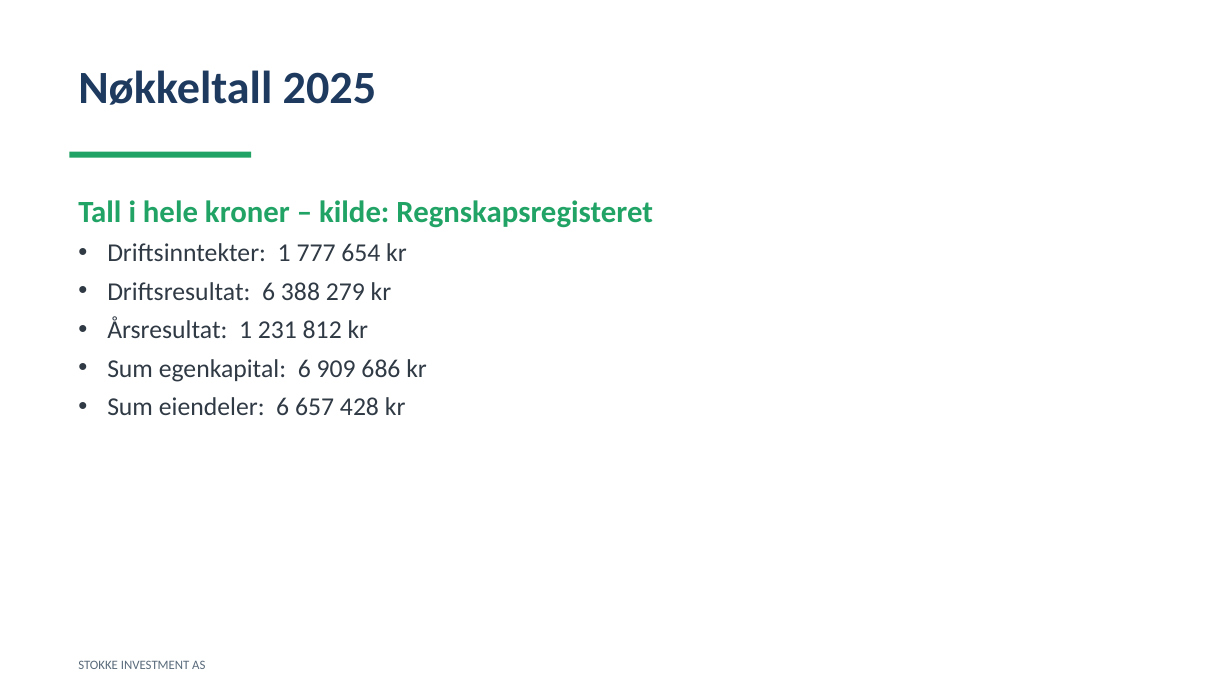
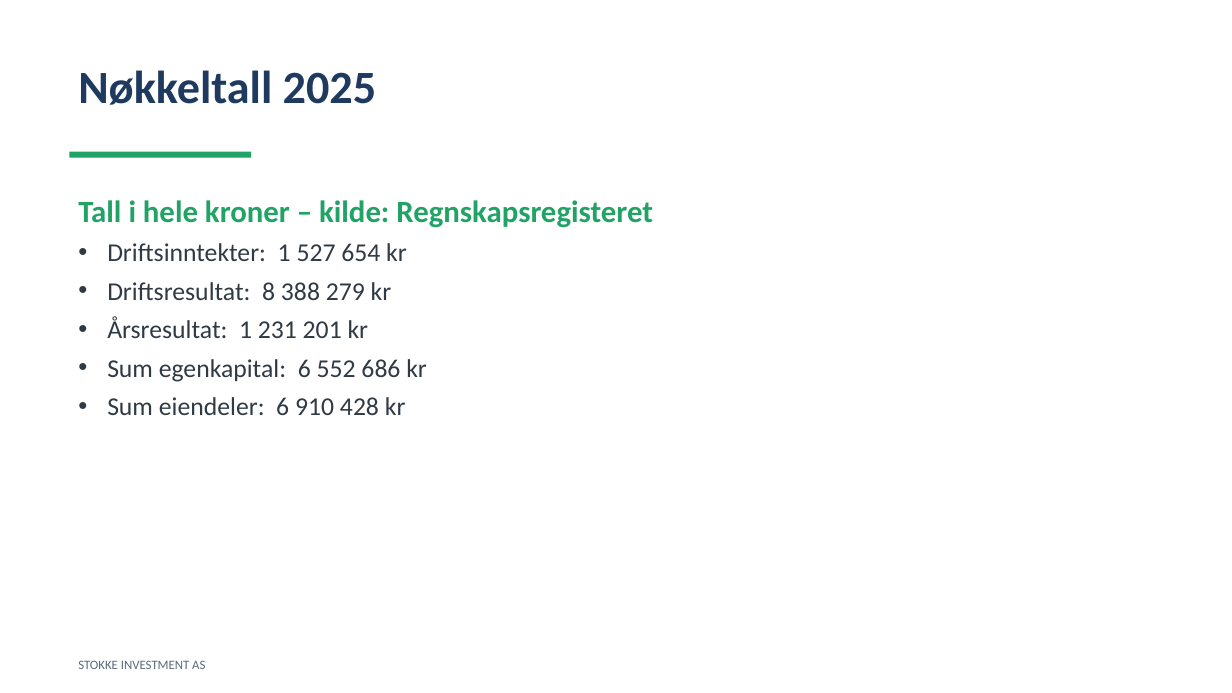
777: 777 -> 527
Driftsresultat 6: 6 -> 8
812: 812 -> 201
909: 909 -> 552
657: 657 -> 910
